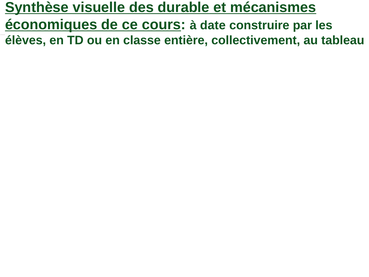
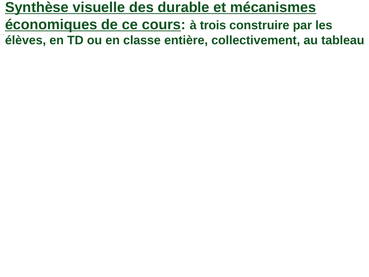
date: date -> trois
